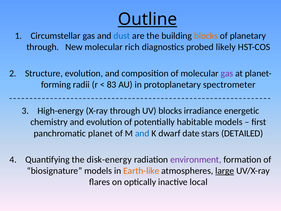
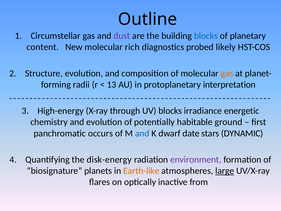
Outline underline: present -> none
dust colour: blue -> purple
blocks at (206, 36) colour: orange -> blue
through at (43, 47): through -> content
gas at (227, 73) colour: purple -> orange
83: 83 -> 13
spectrometer: spectrometer -> interpretation
habitable models: models -> ground
planet: planet -> occurs
DETAILED: DETAILED -> DYNAMIC
biosignature models: models -> planets
local: local -> from
